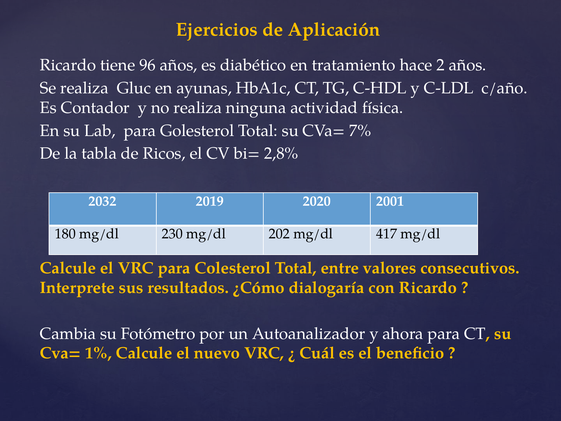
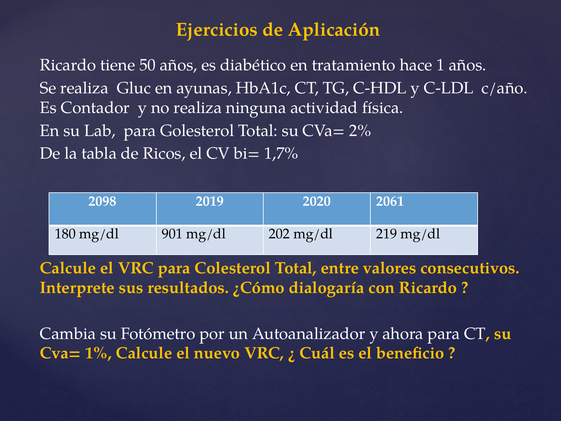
96: 96 -> 50
2: 2 -> 1
7%: 7% -> 2%
2,8%: 2,8% -> 1,7%
2032: 2032 -> 2098
2001: 2001 -> 2061
230: 230 -> 901
417: 417 -> 219
